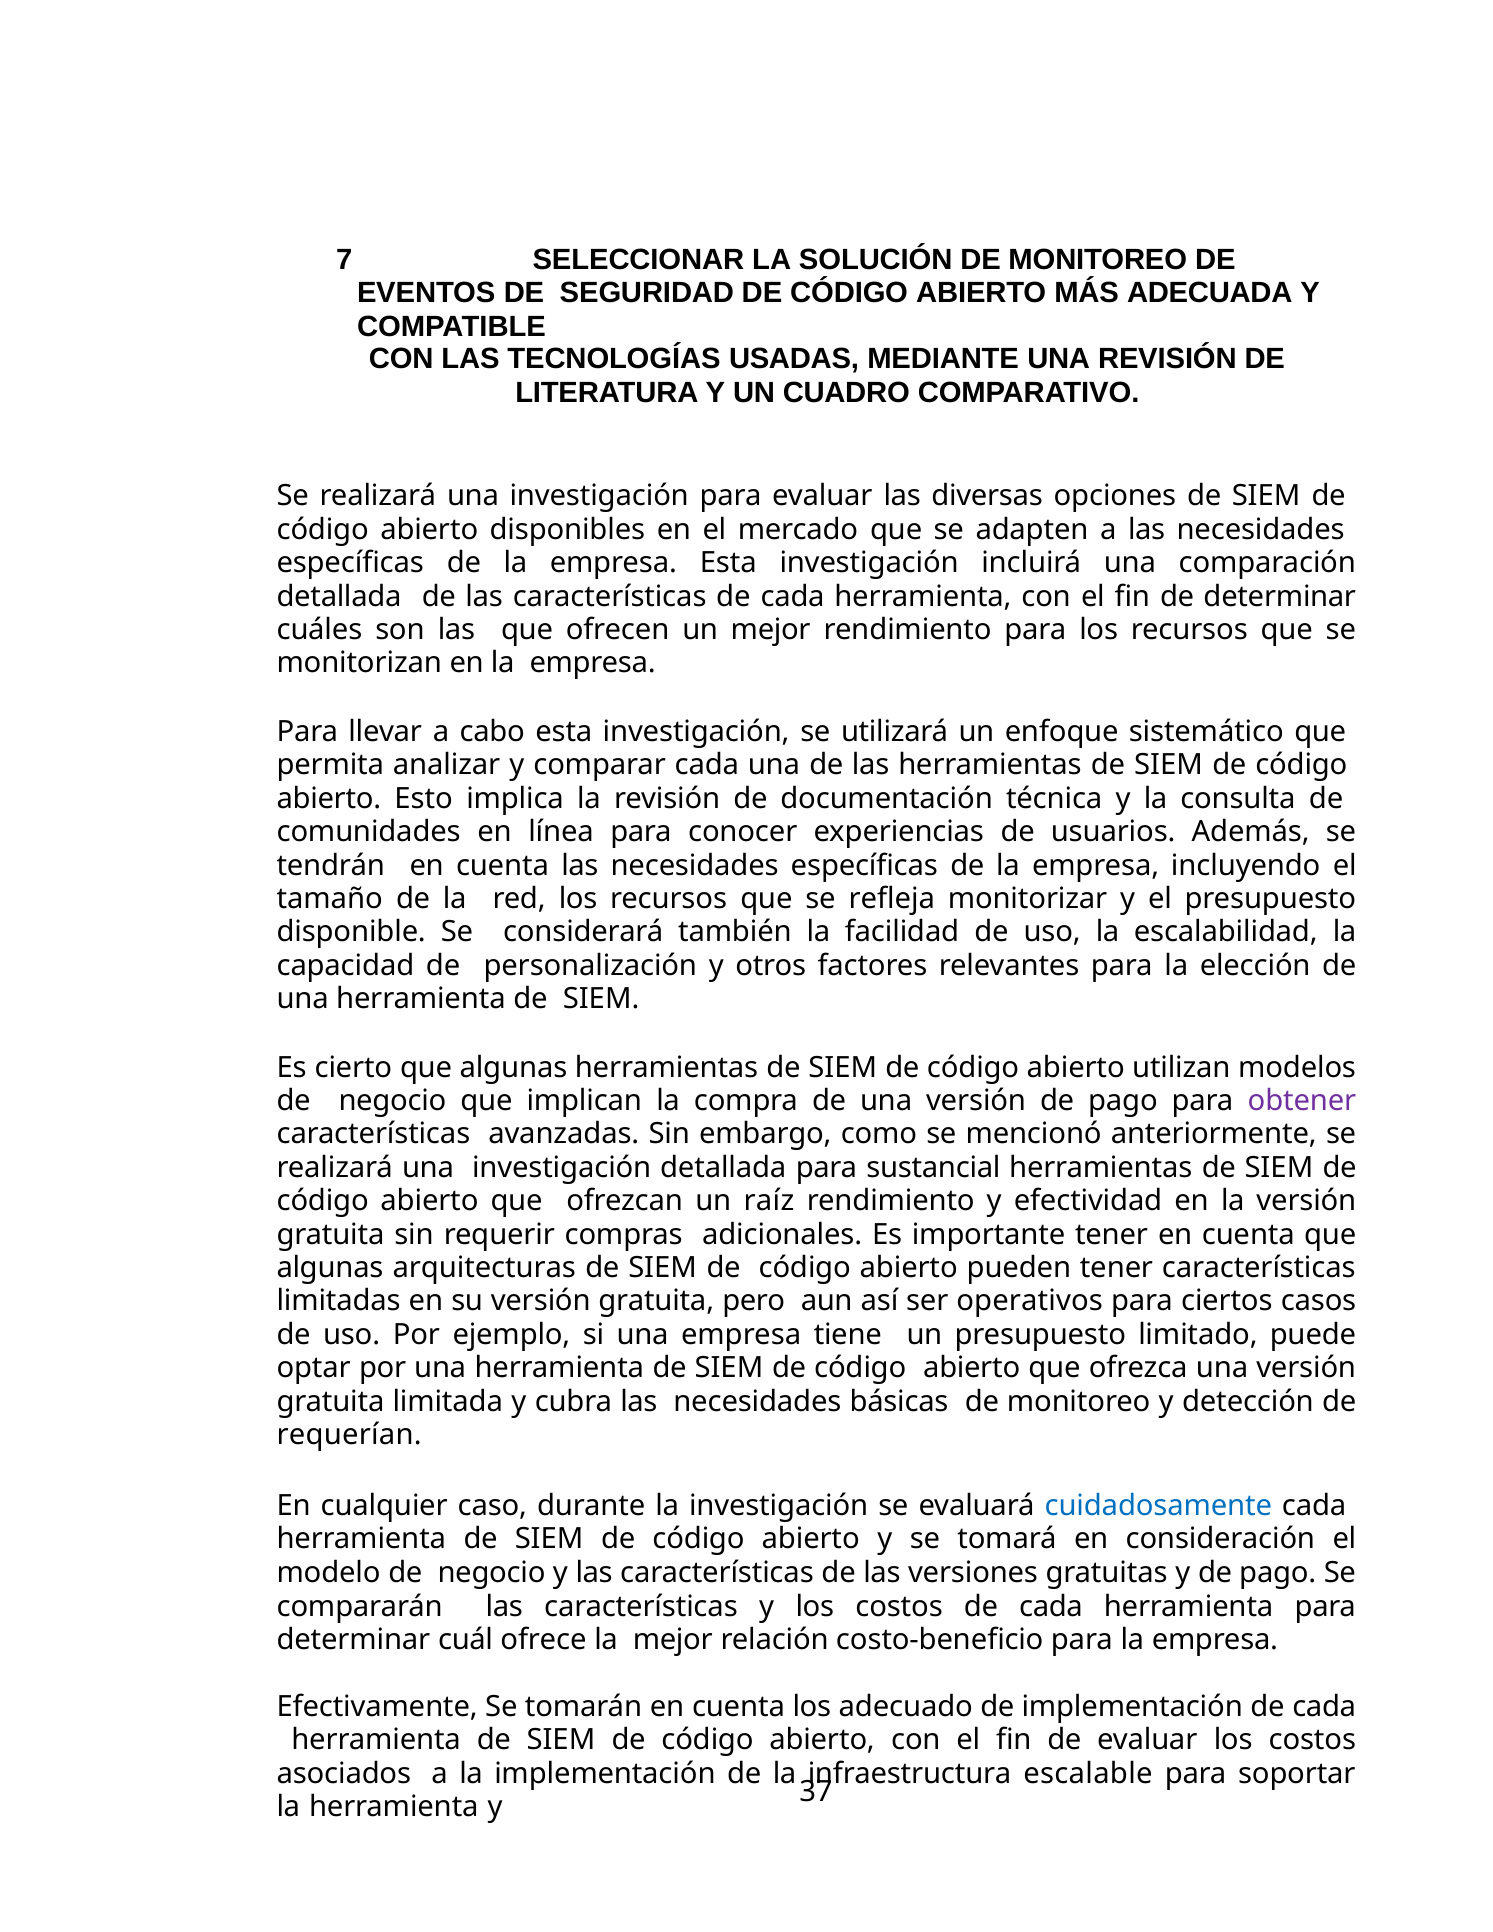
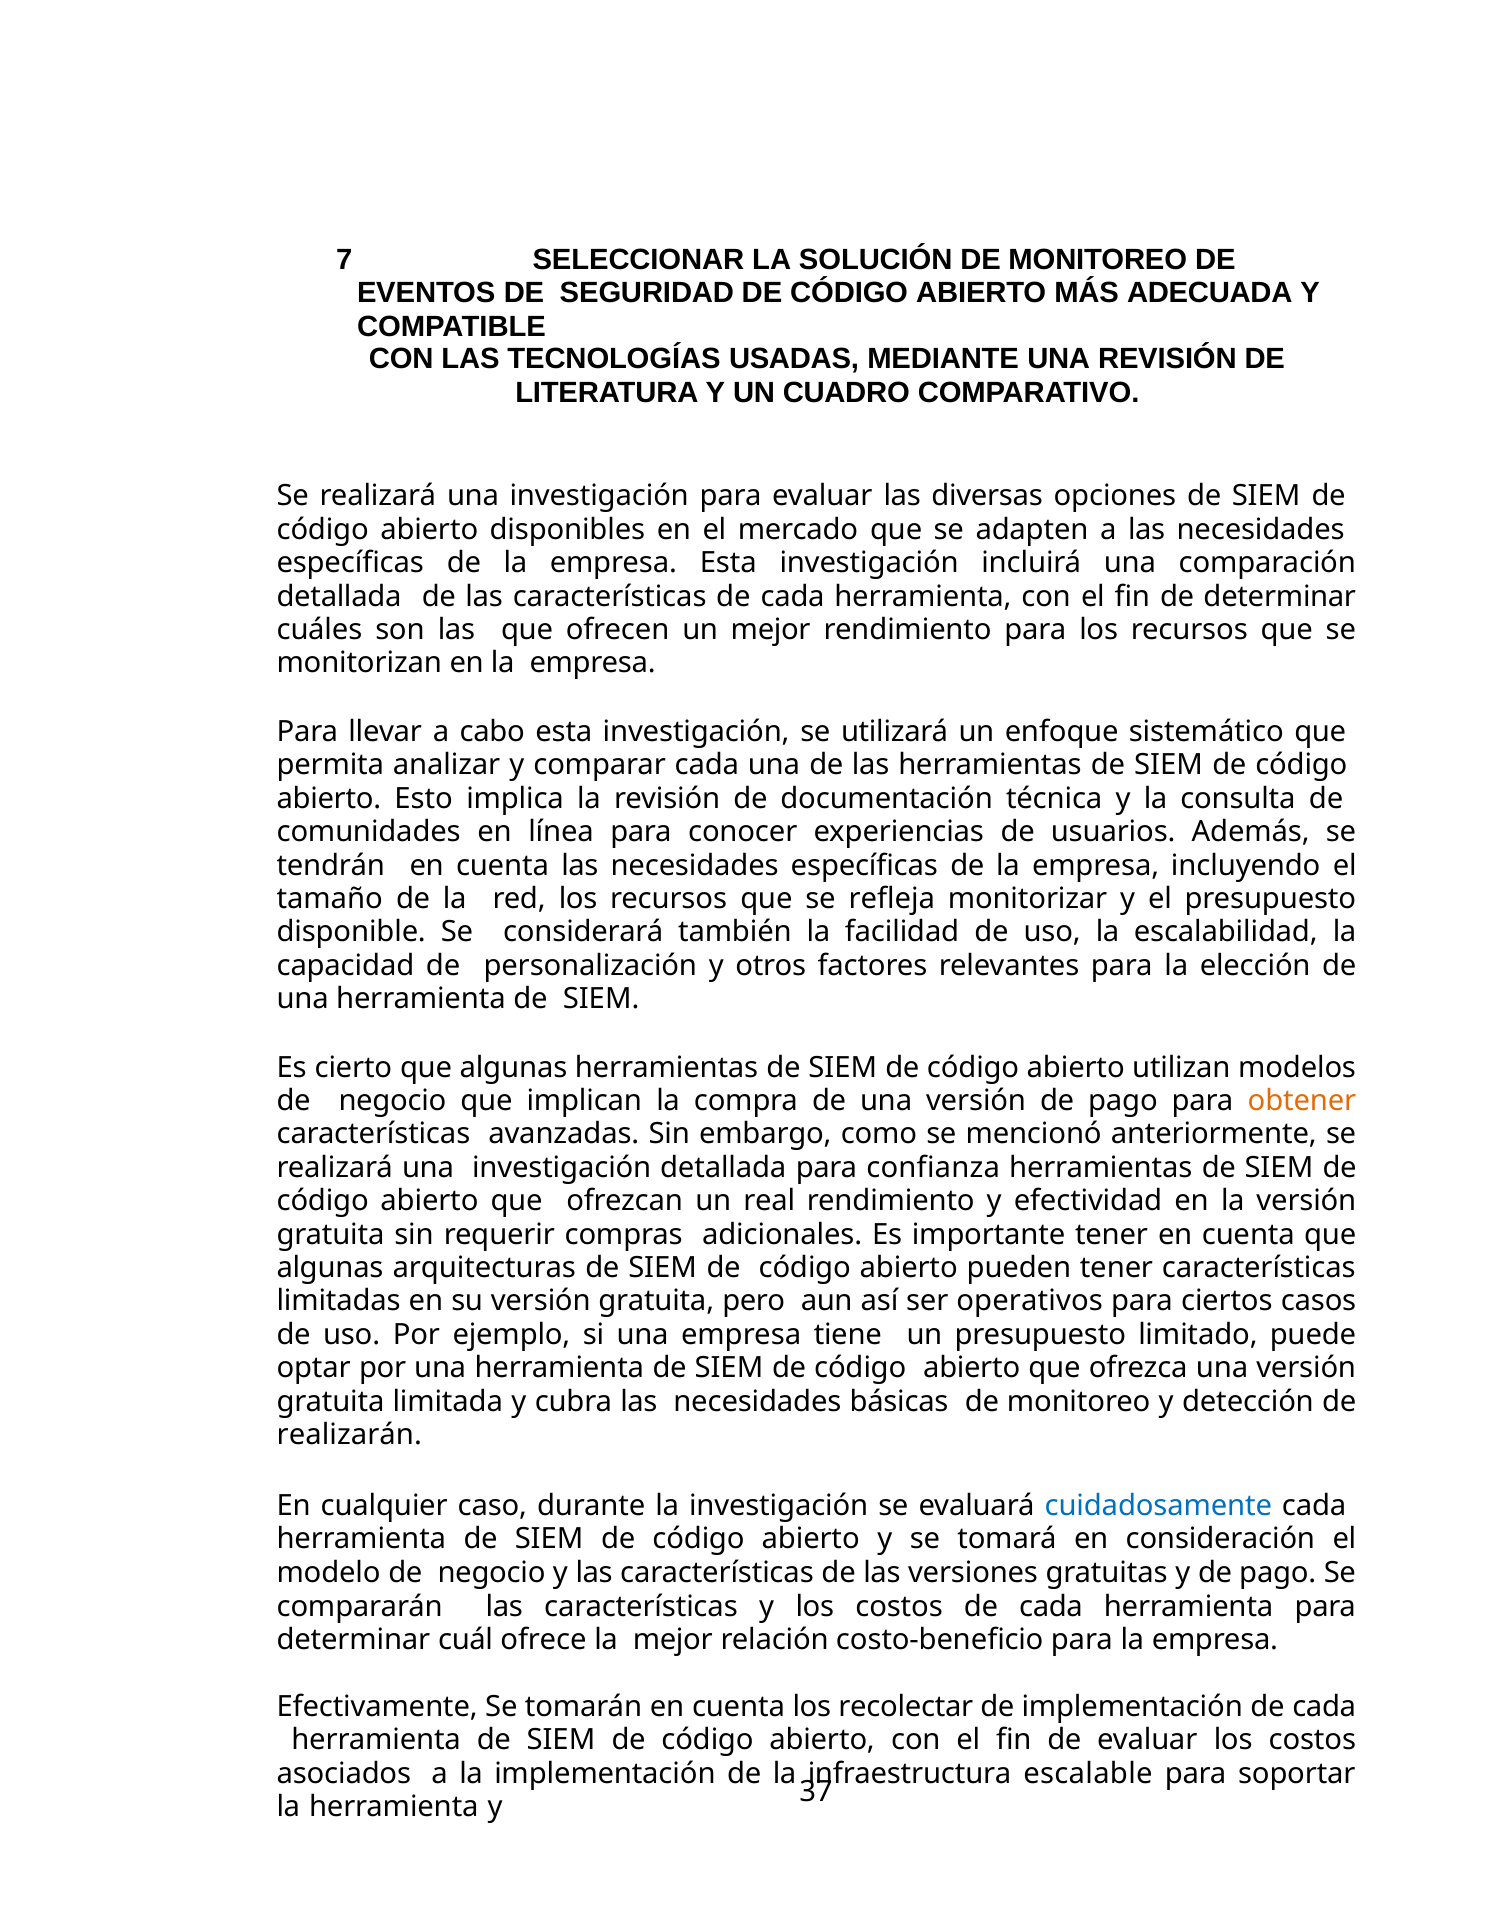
obtener colour: purple -> orange
sustancial: sustancial -> confianza
raíz: raíz -> real
requerían: requerían -> realizarán
adecuado: adecuado -> recolectar
